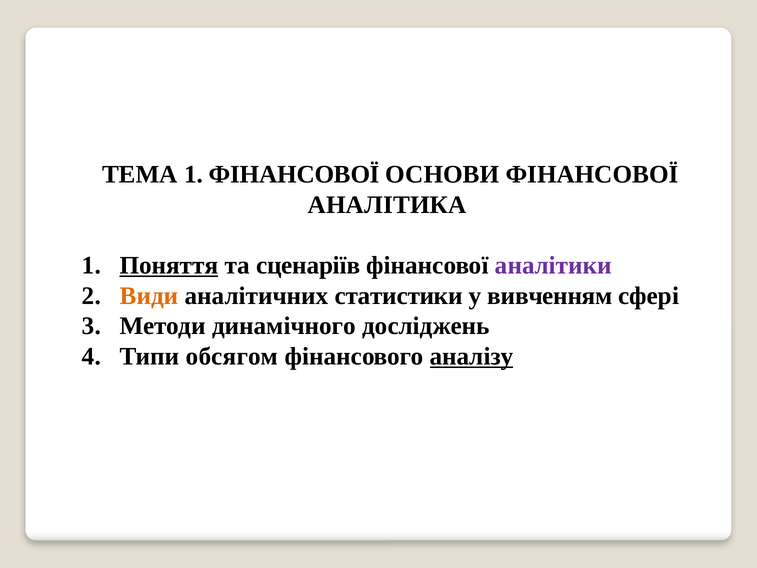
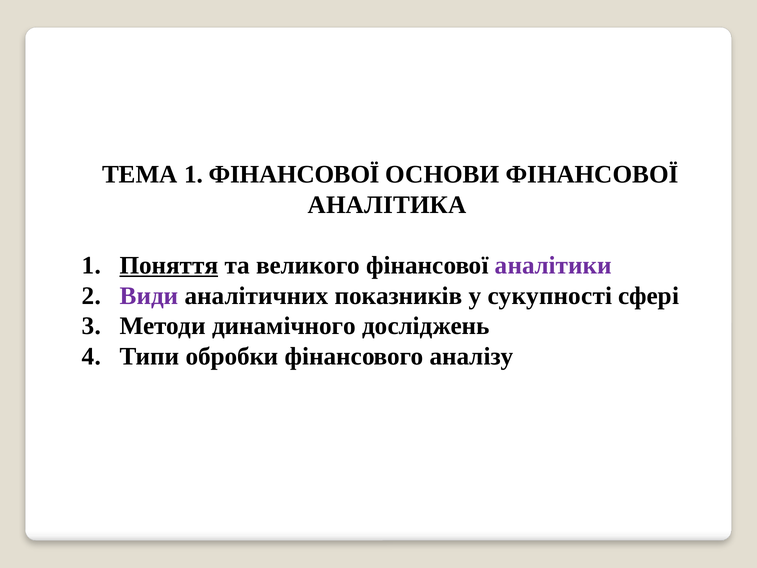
сценаріїв: сценаріїв -> великого
Види colour: orange -> purple
статистики: статистики -> показників
вивченням: вивченням -> сукупності
обсягом: обсягом -> обробки
аналізу underline: present -> none
